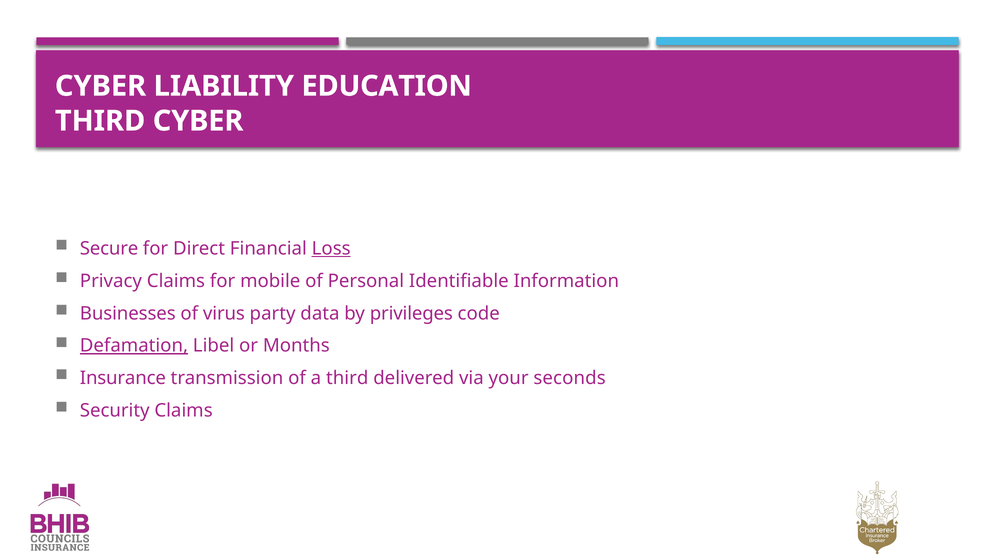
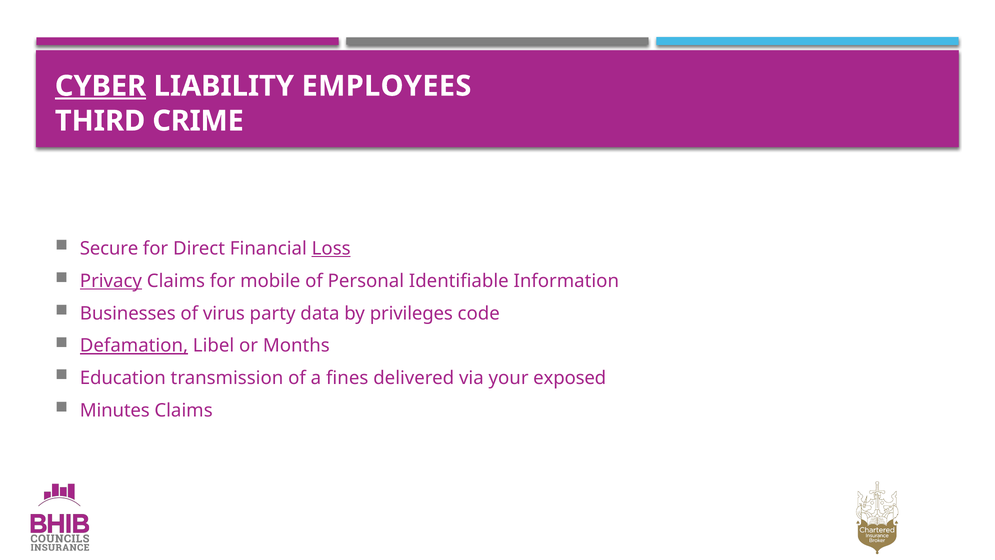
CYBER at (101, 86) underline: none -> present
EDUCATION: EDUCATION -> EMPLOYEES
THIRD CYBER: CYBER -> CRIME
Privacy underline: none -> present
Insurance: Insurance -> Education
a third: third -> fines
seconds: seconds -> exposed
Security: Security -> Minutes
